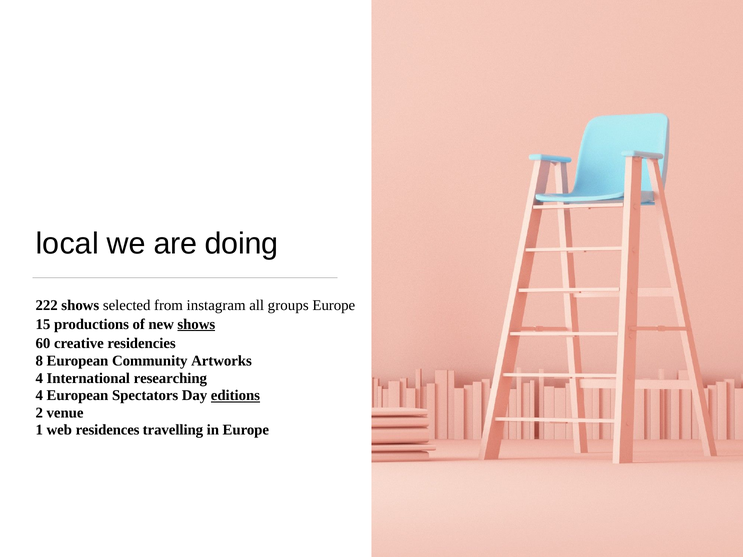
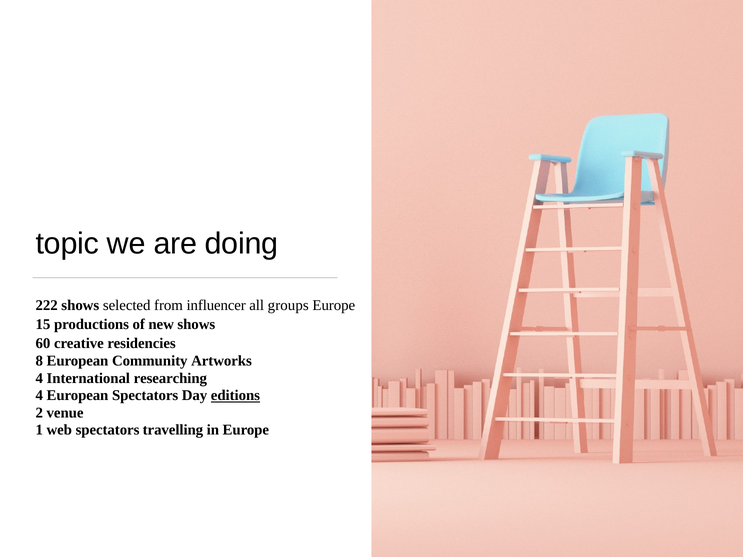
local: local -> topic
instagram: instagram -> influencer
shows at (196, 324) underline: present -> none
web residences: residences -> spectators
